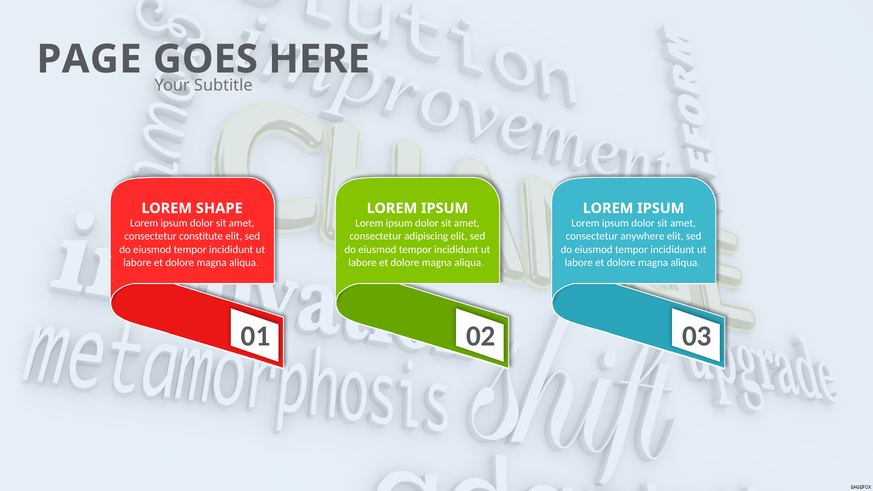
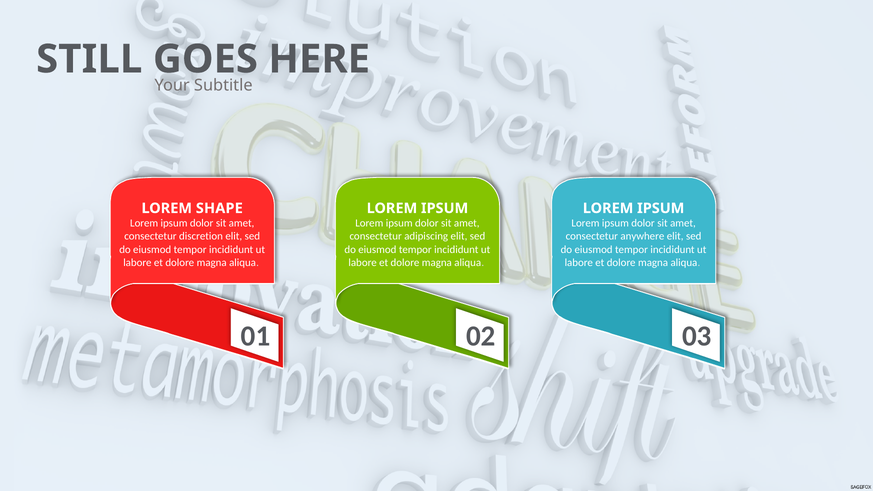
PAGE: PAGE -> STILL
constitute: constitute -> discretion
